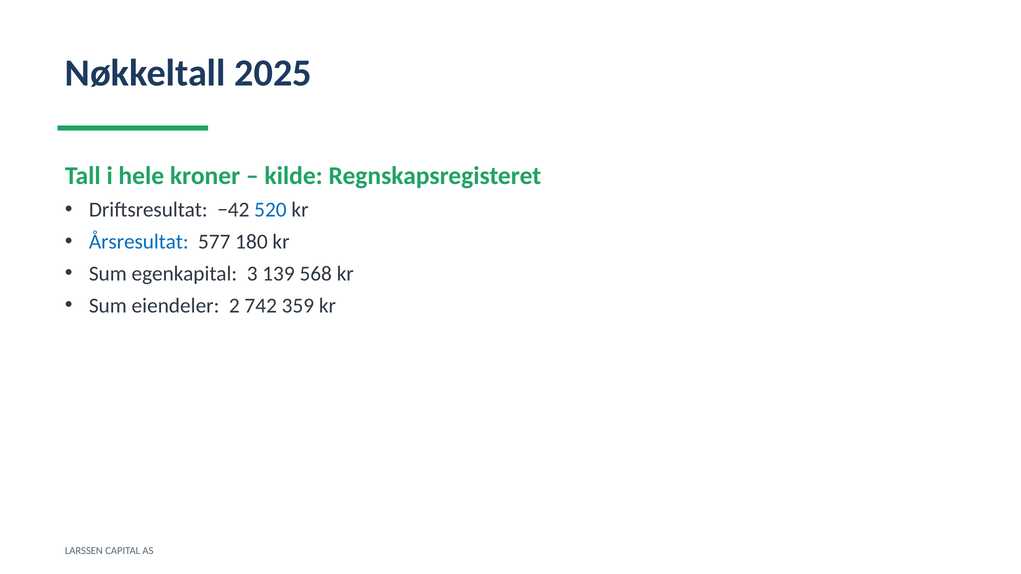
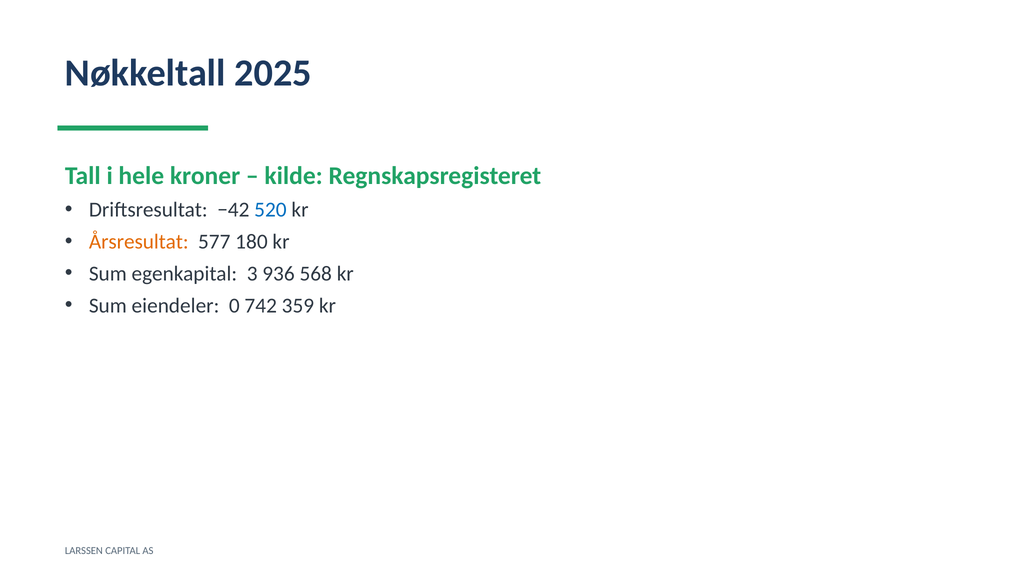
Årsresultat colour: blue -> orange
139: 139 -> 936
2: 2 -> 0
